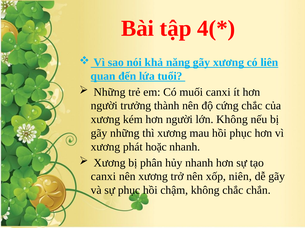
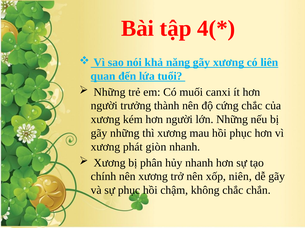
lớn Không: Không -> Những
hoặc: hoặc -> giòn
canxi at (103, 177): canxi -> chính
